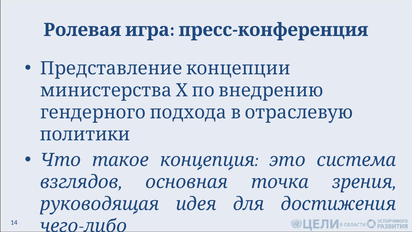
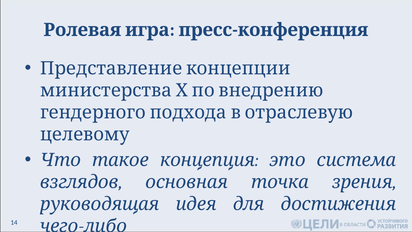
политики: политики -> целевому
